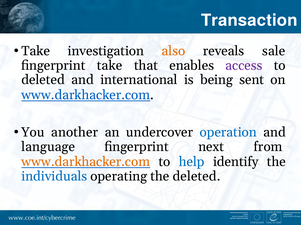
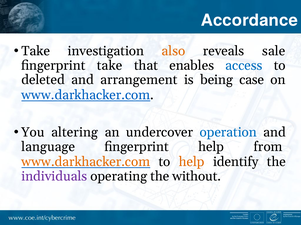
Transaction: Transaction -> Accordance
access colour: purple -> blue
international: international -> arrangement
sent: sent -> case
another: another -> altering
fingerprint next: next -> help
help at (192, 162) colour: blue -> orange
individuals colour: blue -> purple
the deleted: deleted -> without
